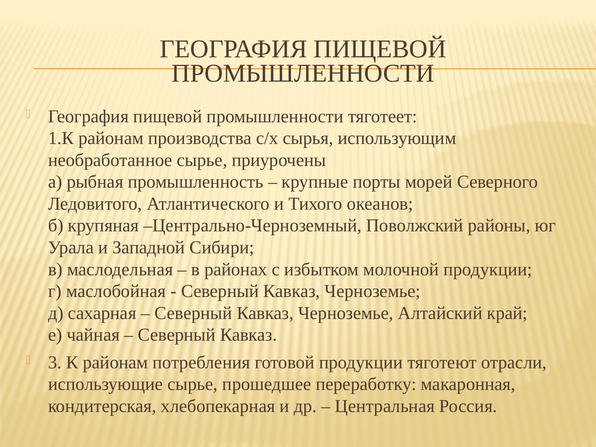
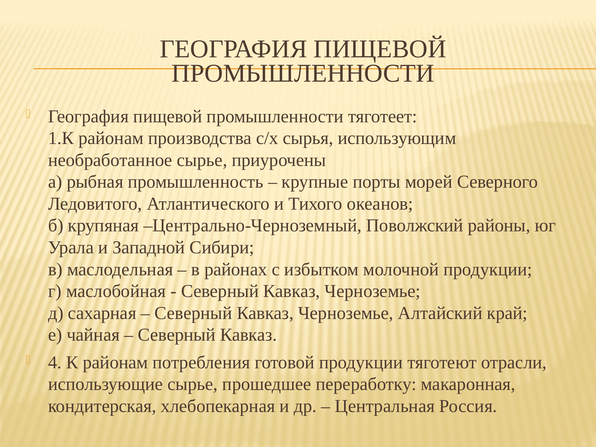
3: 3 -> 4
